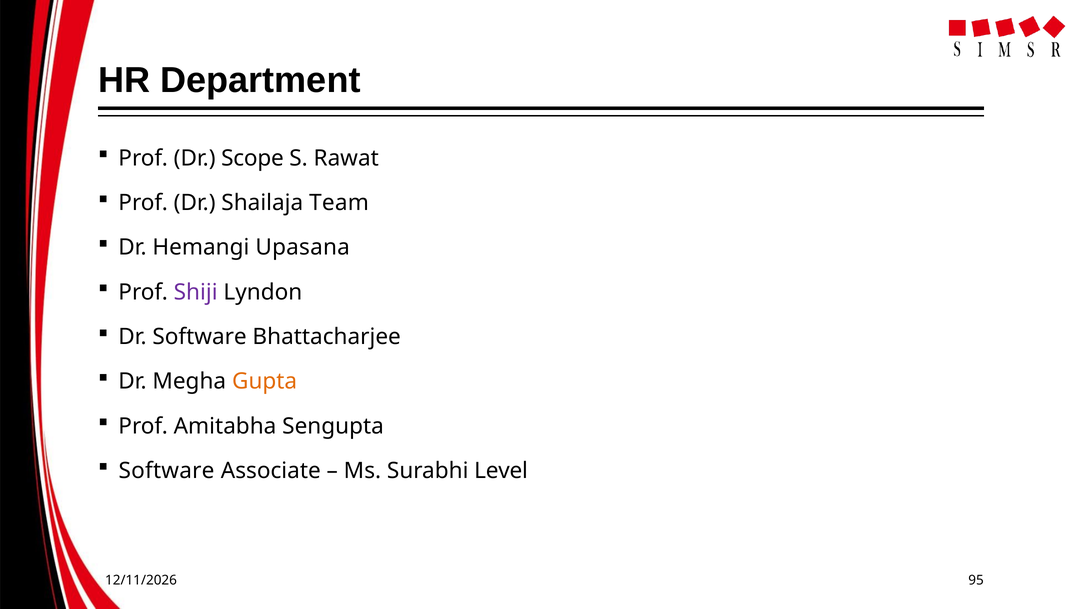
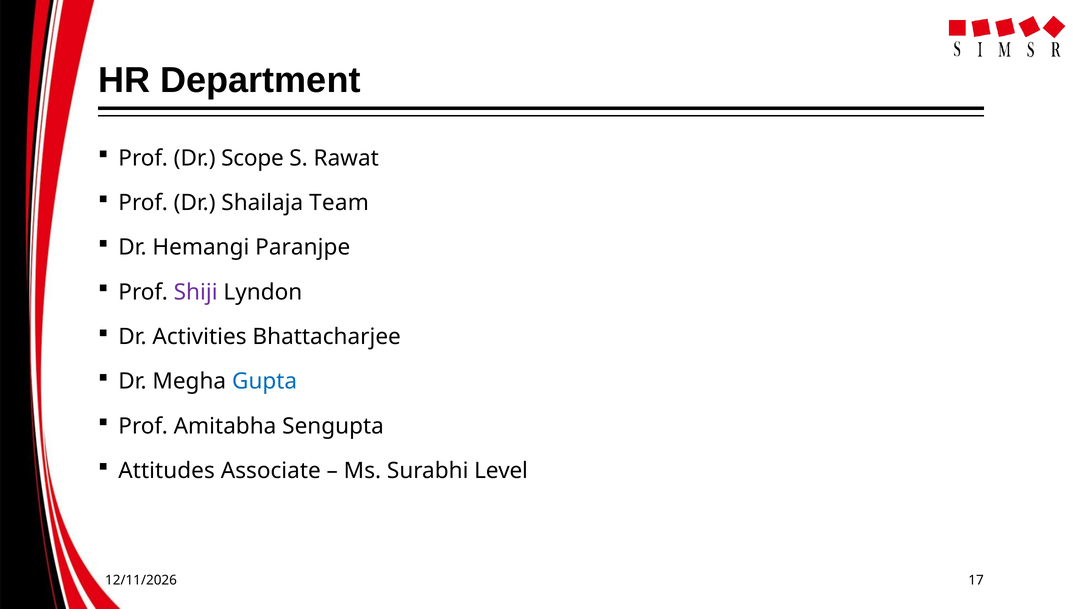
Upasana: Upasana -> Paranjpe
Dr Software: Software -> Activities
Gupta colour: orange -> blue
Software at (167, 471): Software -> Attitudes
95: 95 -> 17
